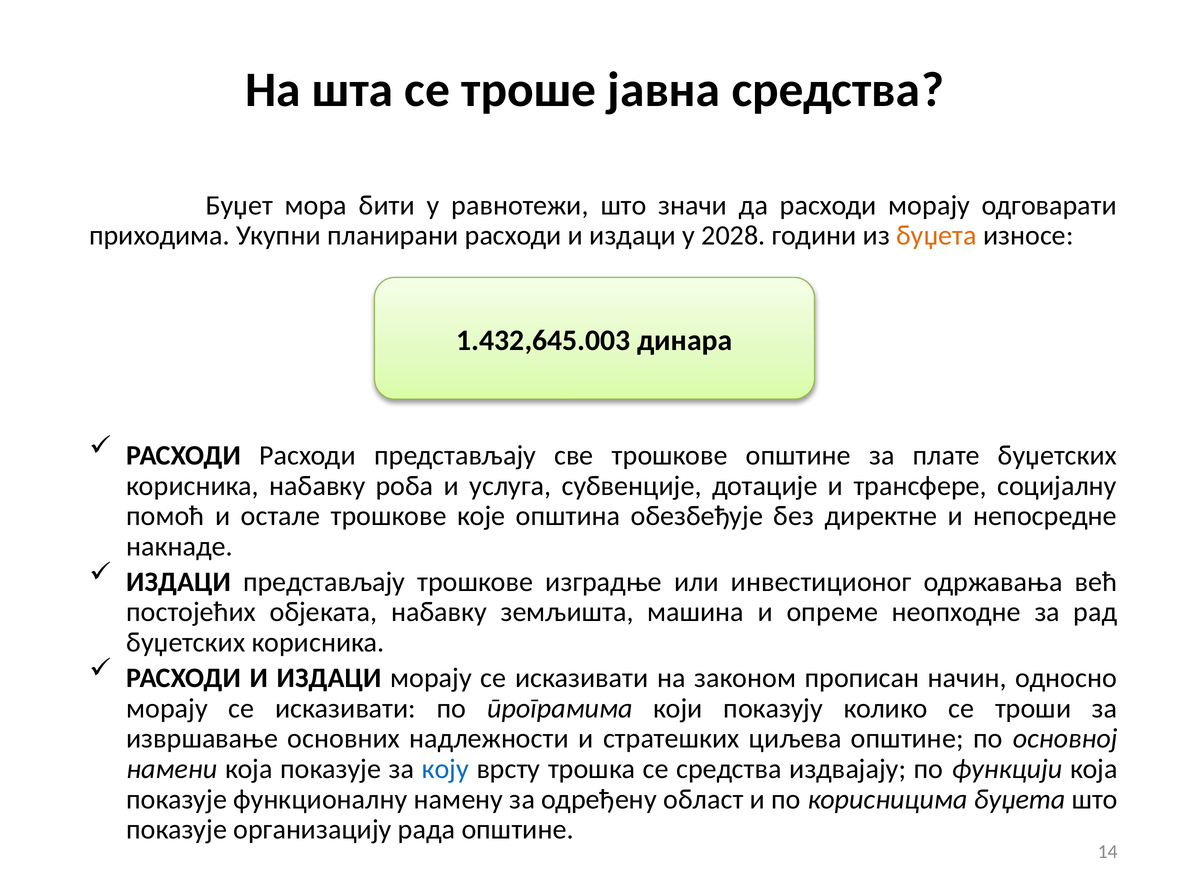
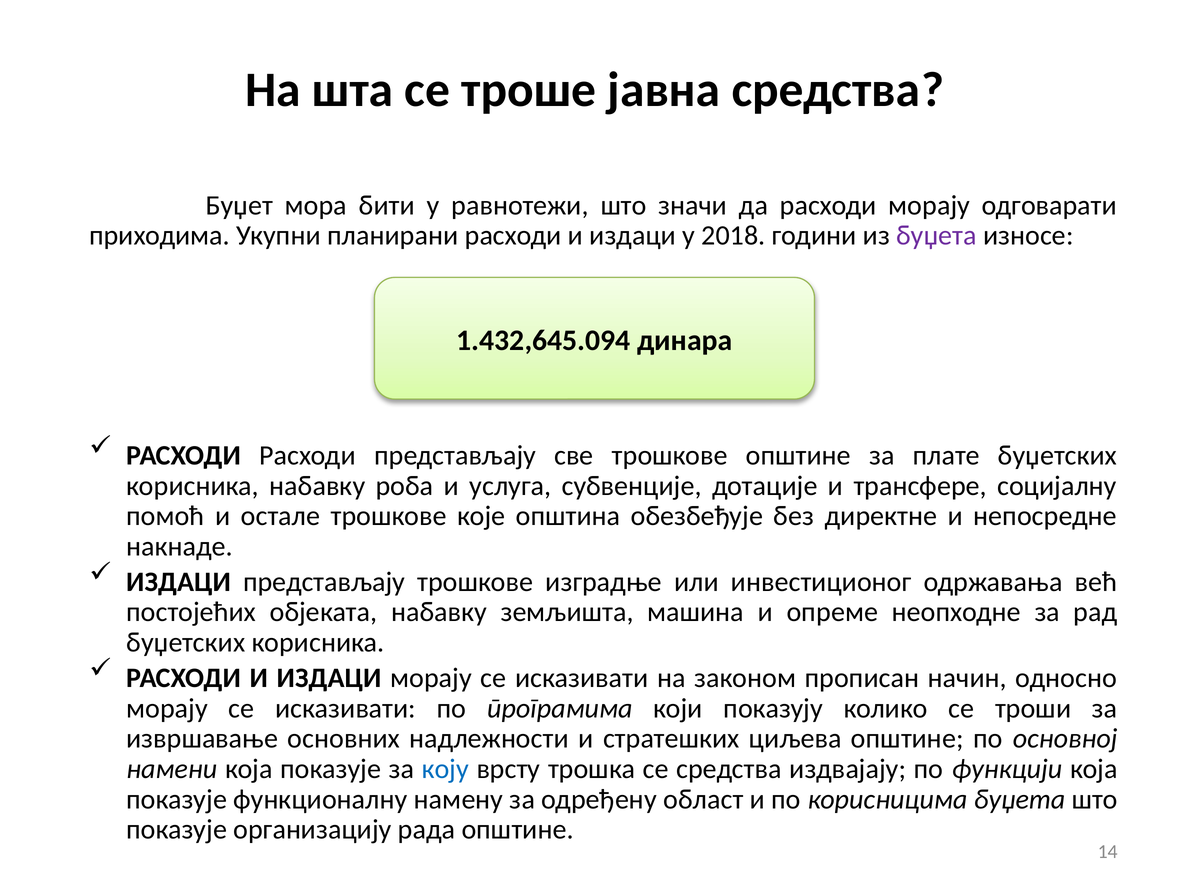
2028: 2028 -> 2018
буџета at (936, 236) colour: orange -> purple
1.432,645.003: 1.432,645.003 -> 1.432,645.094
